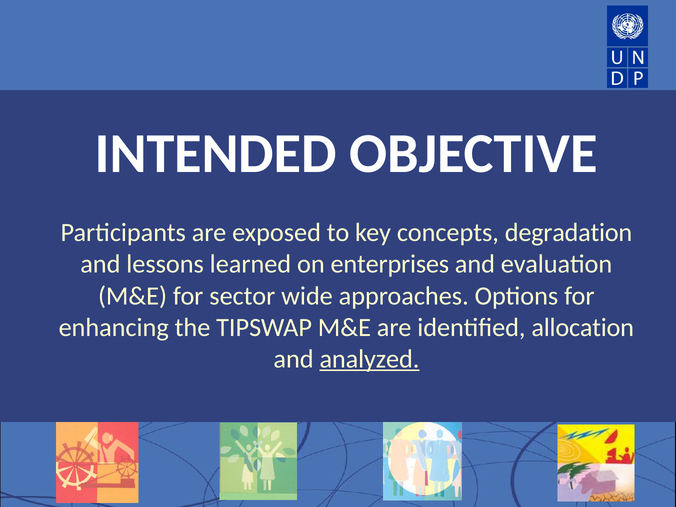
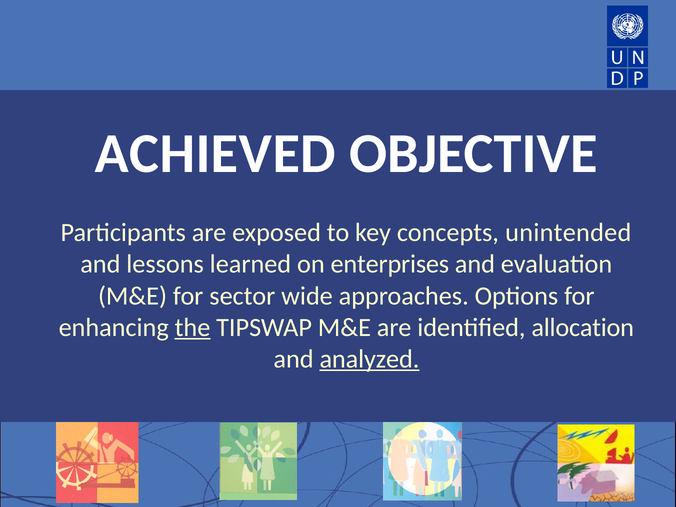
INTENDED: INTENDED -> ACHIEVED
degradation: degradation -> unintended
the underline: none -> present
